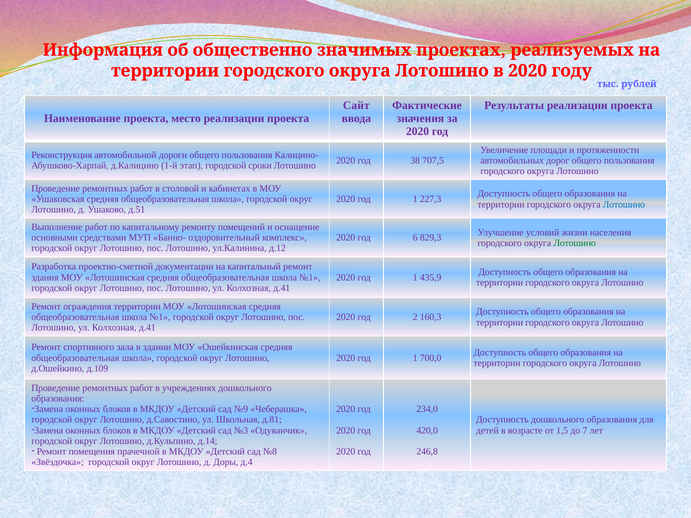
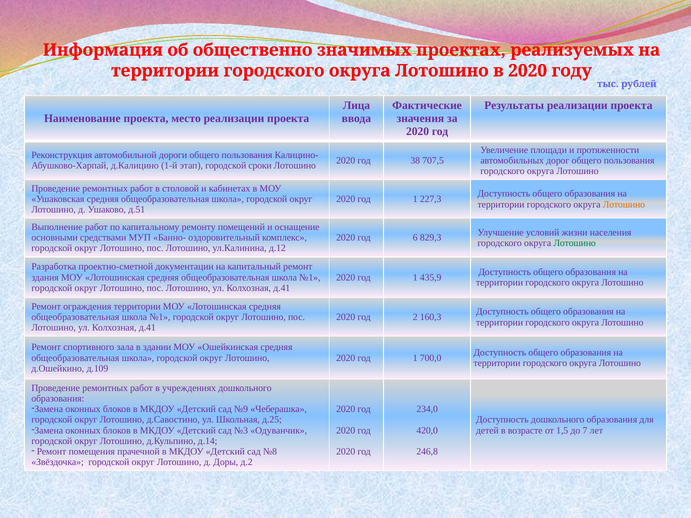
Сайт: Сайт -> Лица
Лотошино at (624, 204) colour: blue -> orange
д.81: д.81 -> д.25
д.4: д.4 -> д.2
